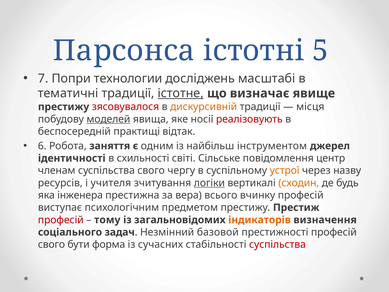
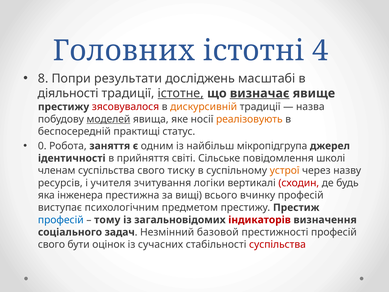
Парсонса: Парсонса -> Головних
5: 5 -> 4
7: 7 -> 8
технологии: технологии -> результати
тематичні: тематичні -> діяльності
визначає underline: none -> present
місця: місця -> назва
реалізовують colour: red -> orange
відтак: відтак -> статус
6: 6 -> 0
інструментом: інструментом -> мікропідгрупа
схильності: схильності -> прийняття
центр: центр -> школі
чергу: чергу -> тиску
логіки underline: present -> none
сходин colour: orange -> red
вера: вера -> вищі
професій at (61, 220) colour: red -> blue
індикаторів colour: orange -> red
форма: форма -> оцінок
